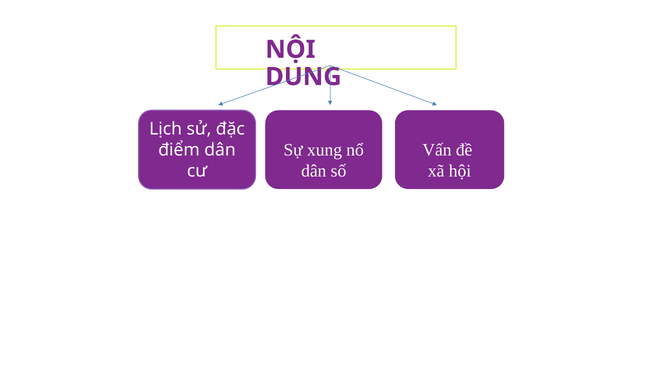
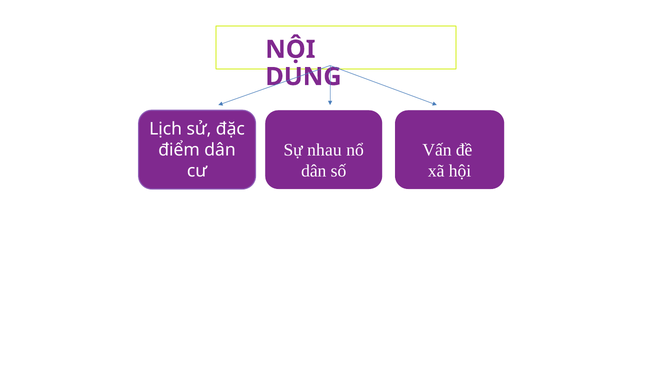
xung: xung -> nhau
